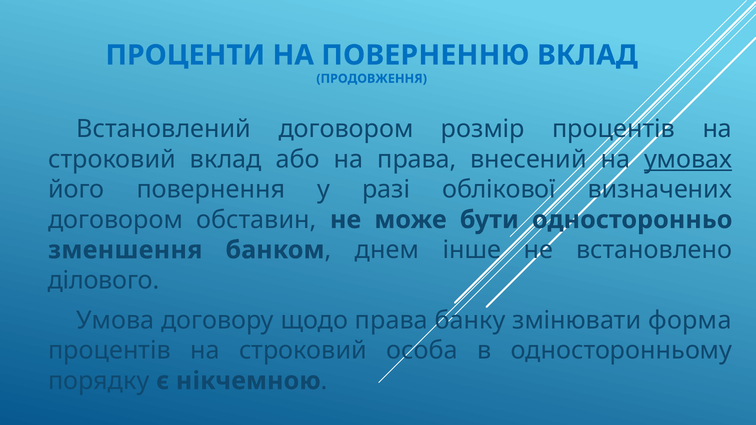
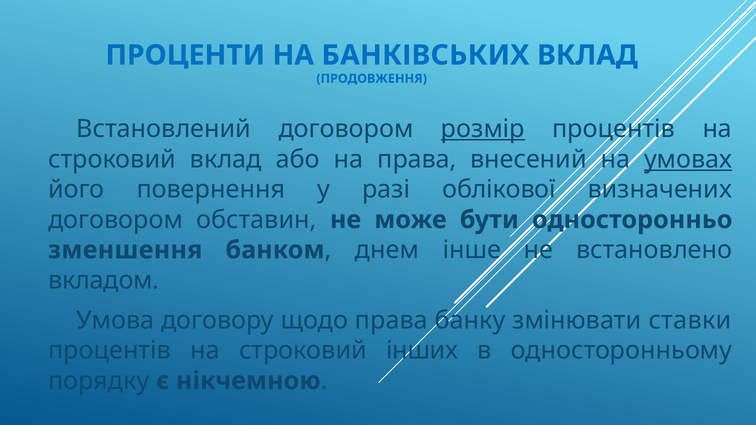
ПОВЕРНЕННЮ: ПОВЕРНЕННЮ -> БАНКІВСЬКИХ
розмір underline: none -> present
ділового: ділового -> вкладом
форма: форма -> ставки
особа: особа -> інших
